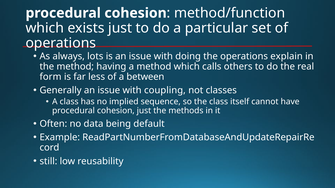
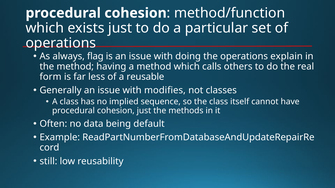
lots: lots -> flag
between: between -> reusable
coupling: coupling -> modifies
